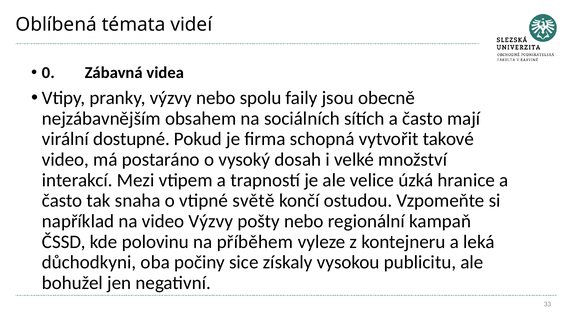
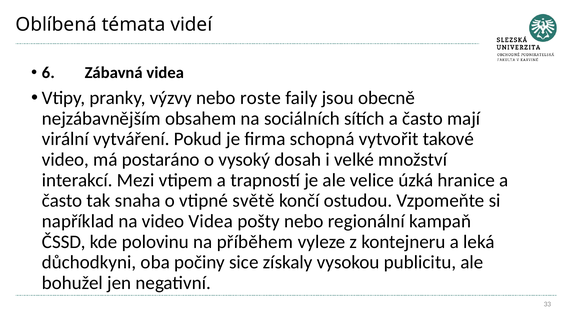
0: 0 -> 6
spolu: spolu -> roste
dostupné: dostupné -> vytváření
video Výzvy: Výzvy -> Videa
